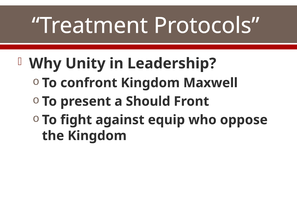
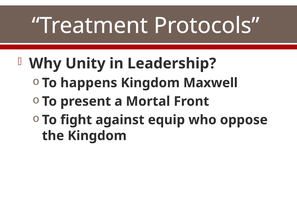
confront: confront -> happens
Should: Should -> Mortal
